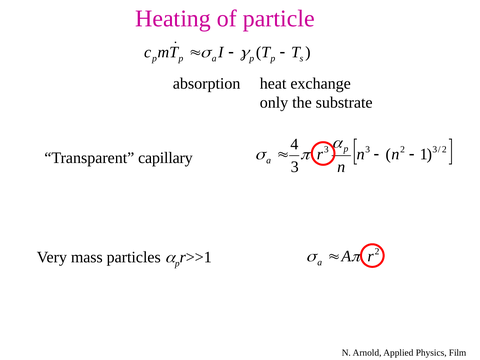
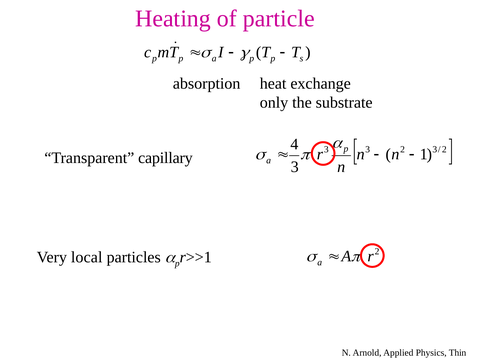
mass: mass -> local
Film: Film -> Thin
